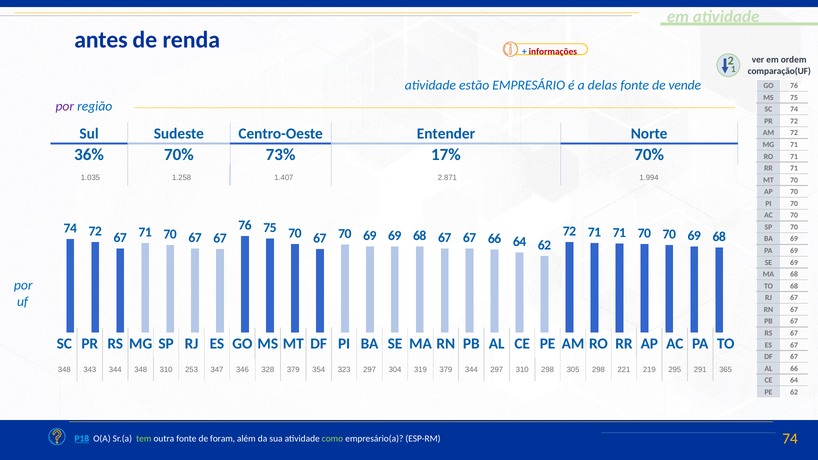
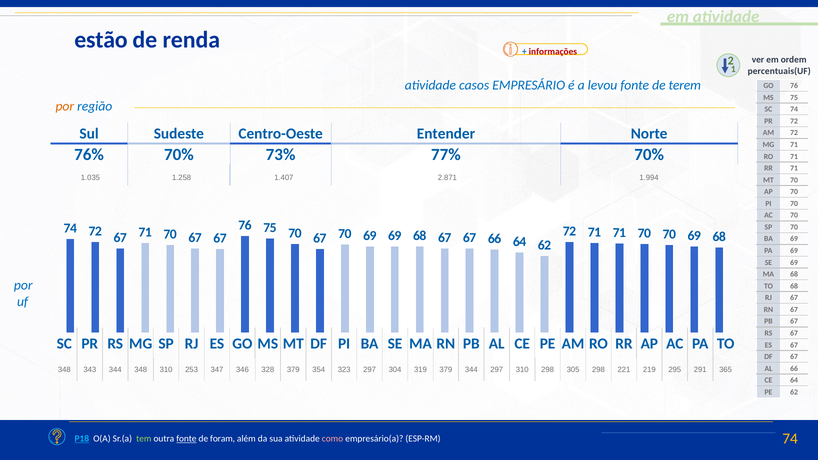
antes: antes -> estão
comparação(UF: comparação(UF -> percentuais(UF
estão: estão -> casos
delas: delas -> levou
vende: vende -> terem
por at (65, 106) colour: purple -> orange
36%: 36% -> 76%
17%: 17% -> 77%
fonte at (186, 439) underline: none -> present
como colour: light green -> pink
